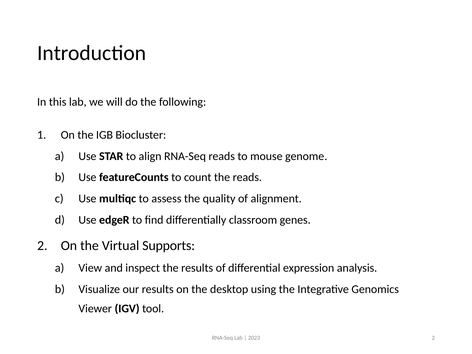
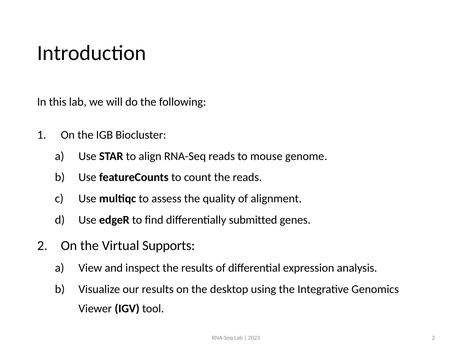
classroom: classroom -> submitted
